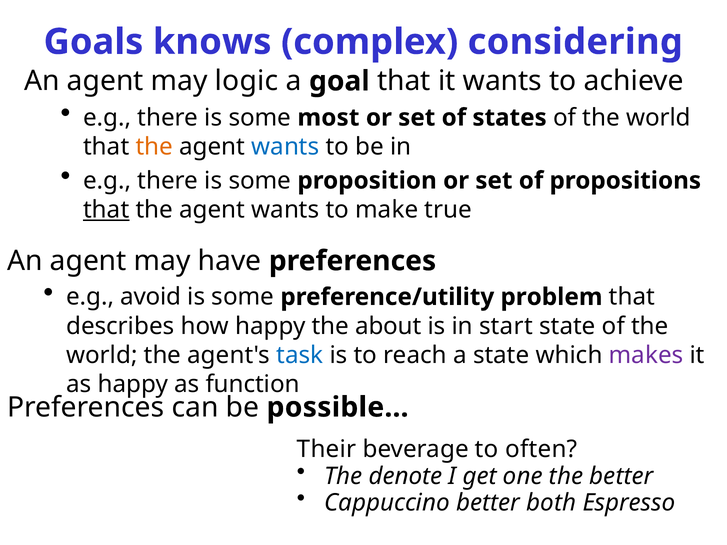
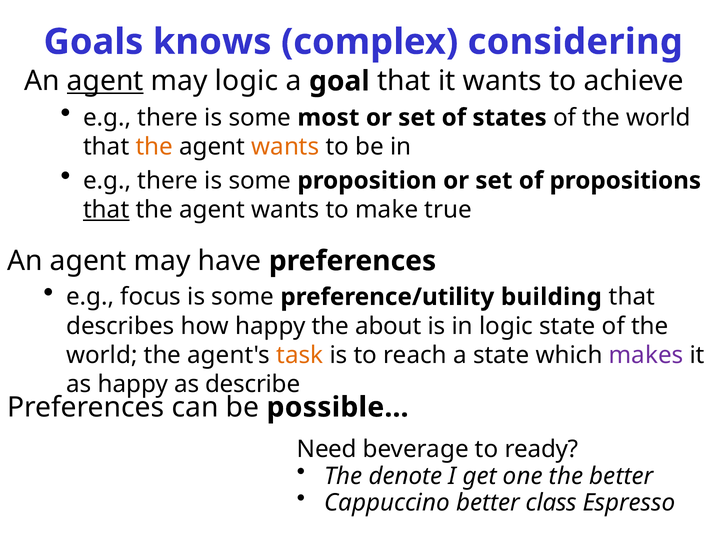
agent at (105, 81) underline: none -> present
wants at (285, 147) colour: blue -> orange
avoid: avoid -> focus
problem: problem -> building
in start: start -> logic
task colour: blue -> orange
function: function -> describe
Their: Their -> Need
often: often -> ready
both: both -> class
